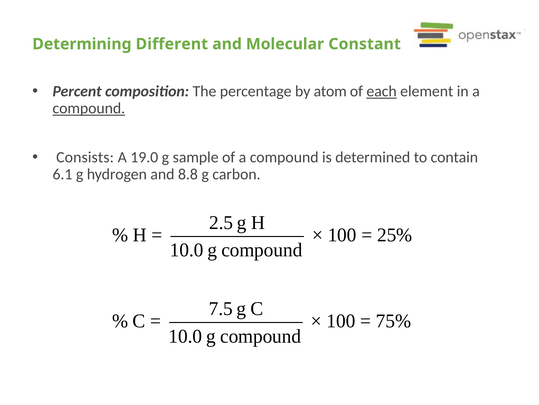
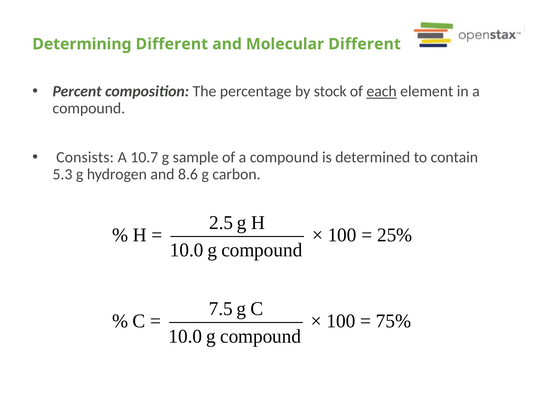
Molecular Constant: Constant -> Different
atom: atom -> stock
compound at (89, 108) underline: present -> none
19.0: 19.0 -> 10.7
6.1: 6.1 -> 5.3
8.8: 8.8 -> 8.6
